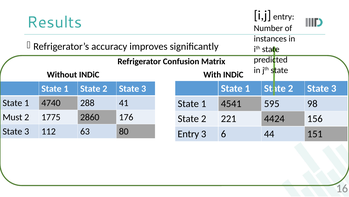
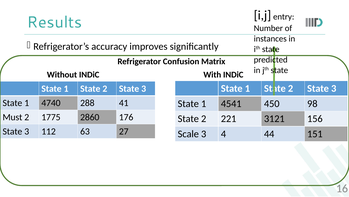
595: 595 -> 450
4424: 4424 -> 3121
80: 80 -> 27
Entry at (188, 133): Entry -> Scale
6: 6 -> 4
